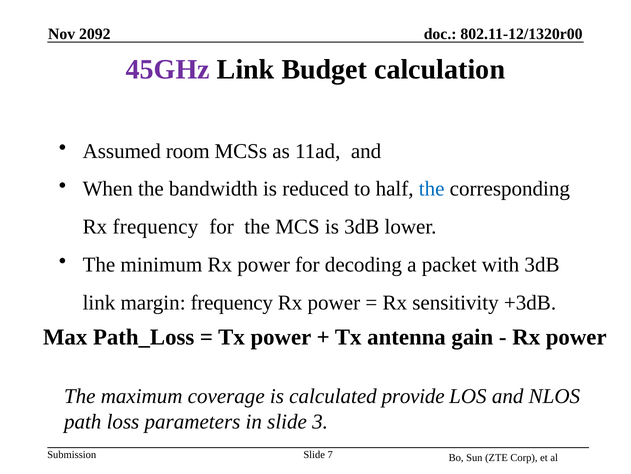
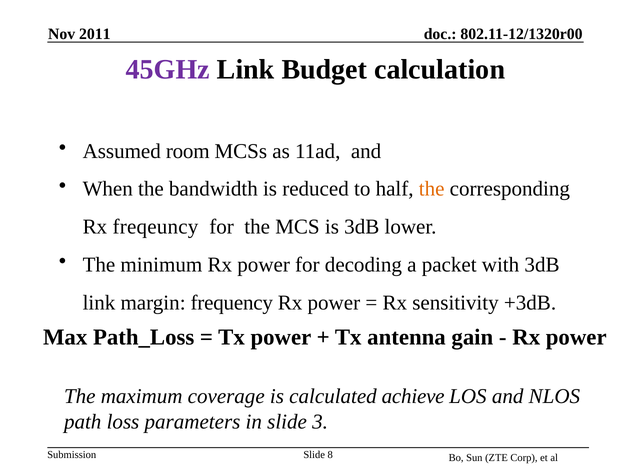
2092: 2092 -> 2011
the at (432, 189) colour: blue -> orange
Rx frequency: frequency -> freqeuncy
provide: provide -> achieve
7: 7 -> 8
